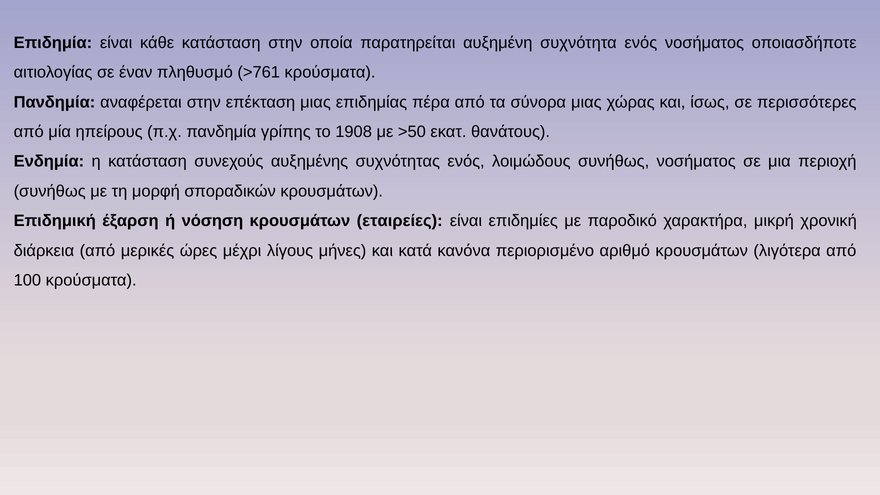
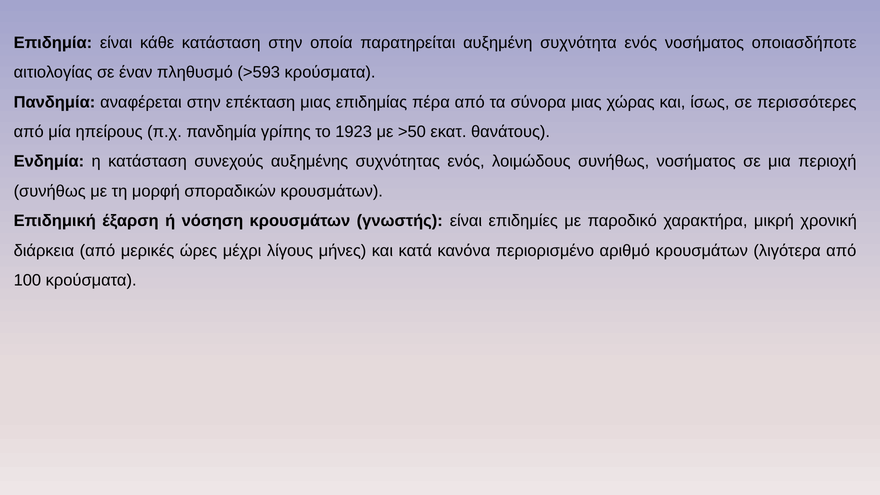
>761: >761 -> >593
1908: 1908 -> 1923
εταιρείες: εταιρείες -> γνωστής
